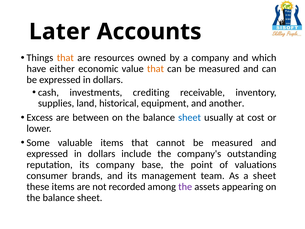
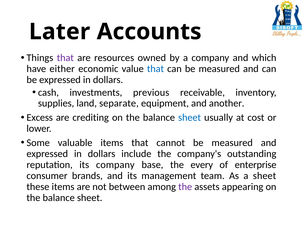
that at (65, 58) colour: orange -> purple
that at (156, 69) colour: orange -> blue
crediting: crediting -> previous
historical: historical -> separate
between: between -> crediting
point: point -> every
valuations: valuations -> enterprise
recorded: recorded -> between
